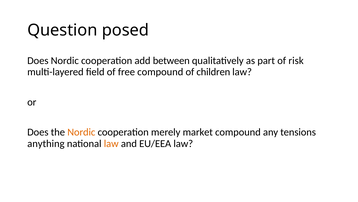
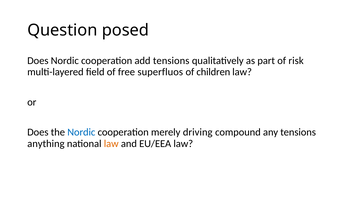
add between: between -> tensions
free compound: compound -> superfluos
Nordic at (81, 132) colour: orange -> blue
market: market -> driving
